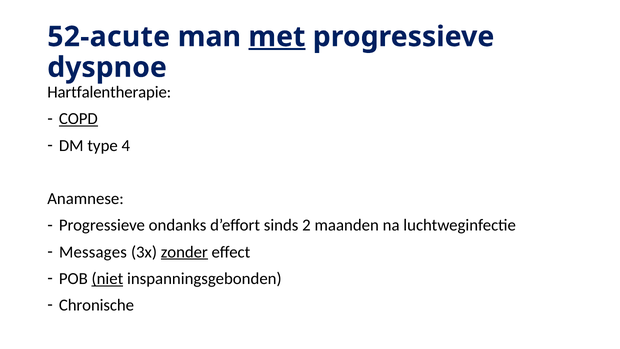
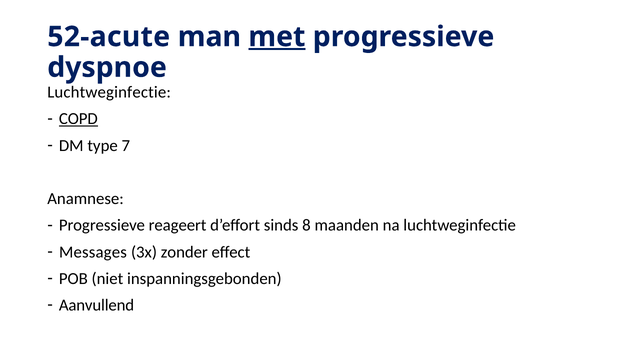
Hartfalentherapie at (109, 92): Hartfalentherapie -> Luchtweginfectie
4: 4 -> 7
ondanks: ondanks -> reageert
2: 2 -> 8
zonder underline: present -> none
niet underline: present -> none
Chronische: Chronische -> Aanvullend
